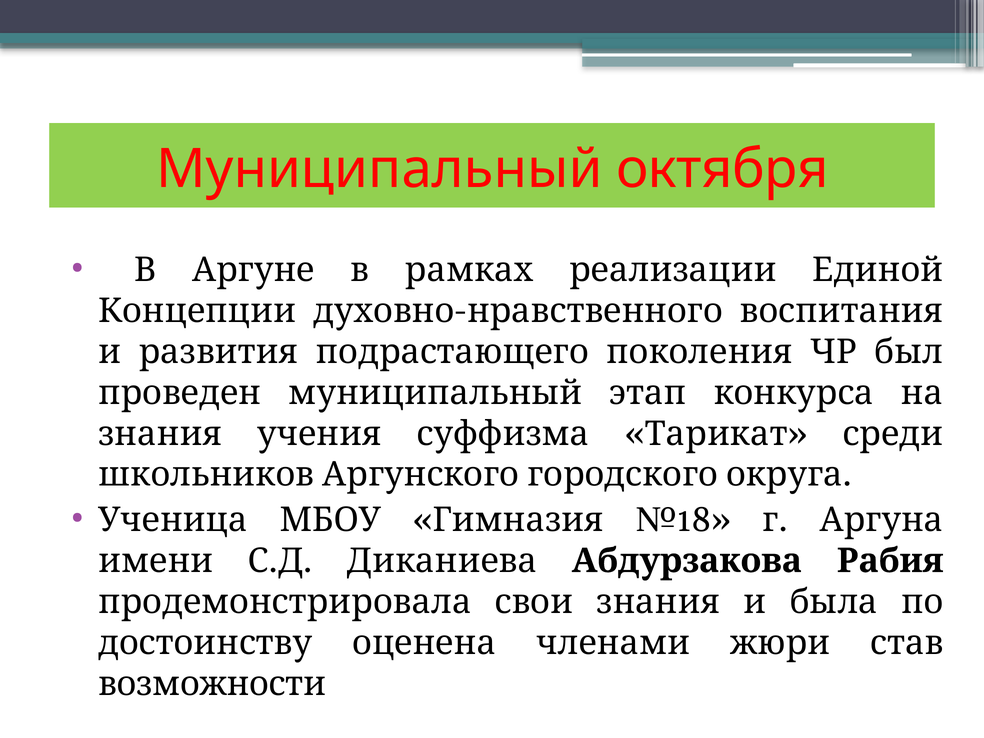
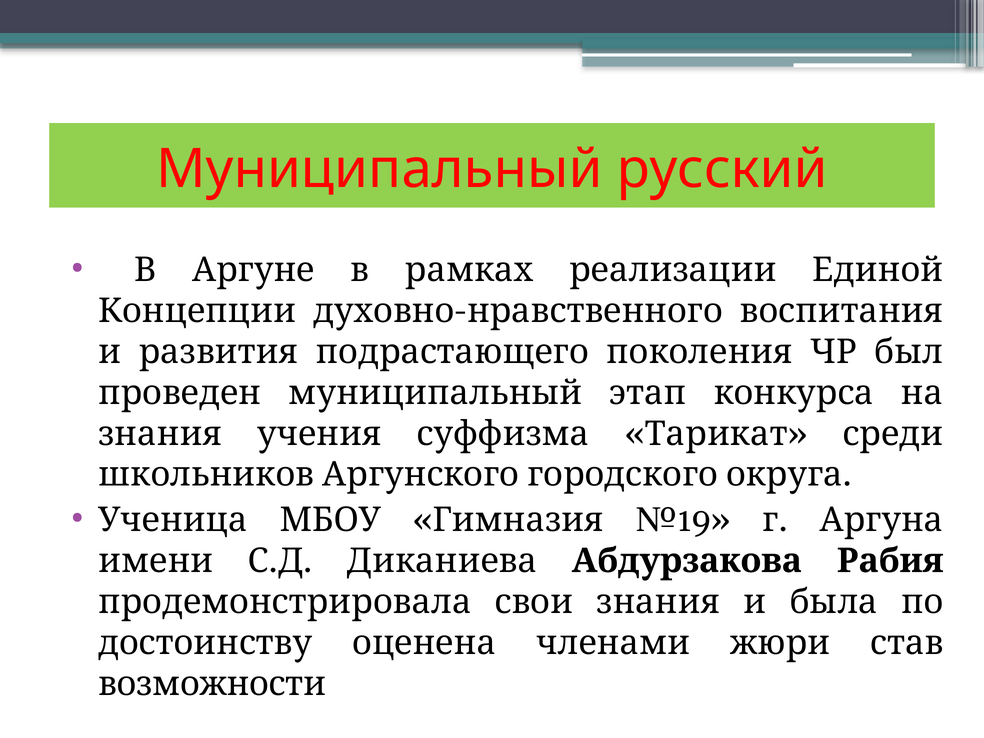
октября: октября -> русский
№18: №18 -> №19
